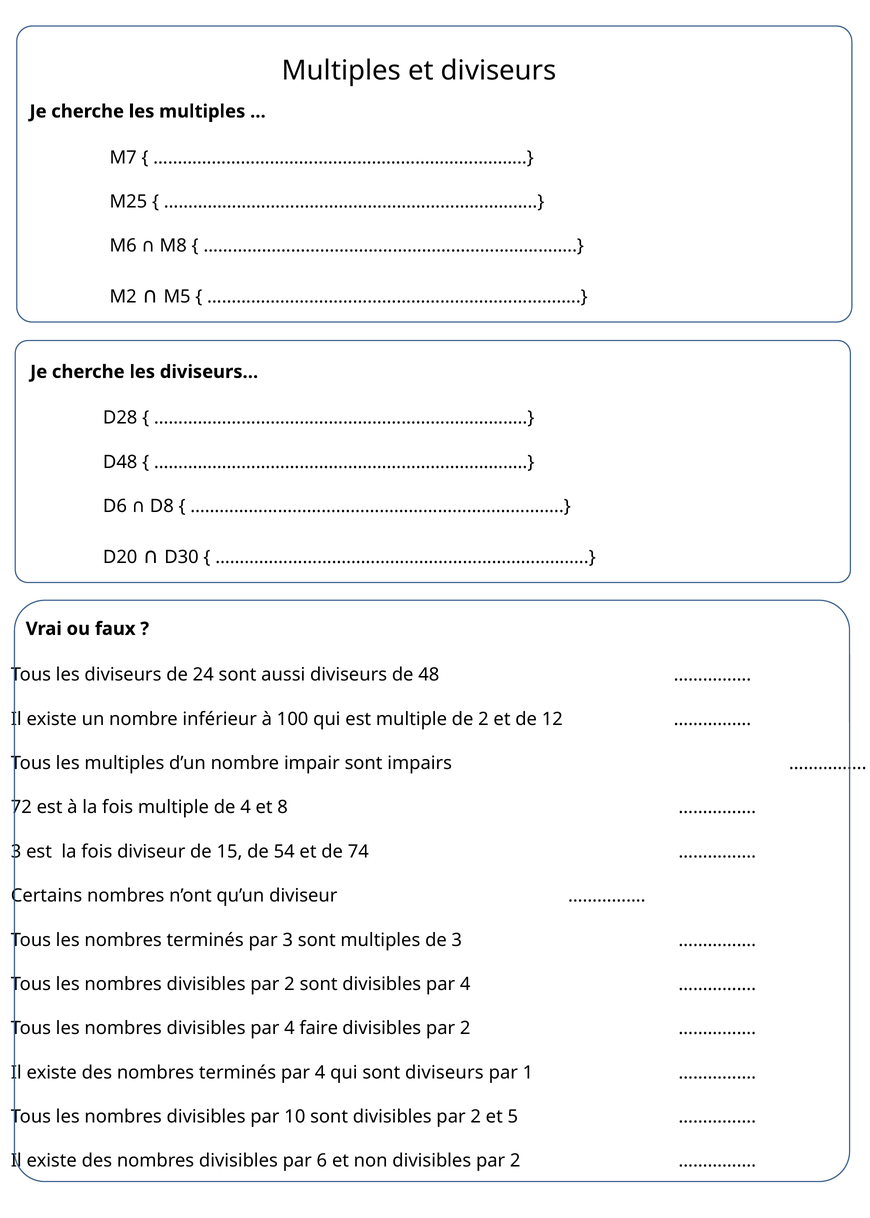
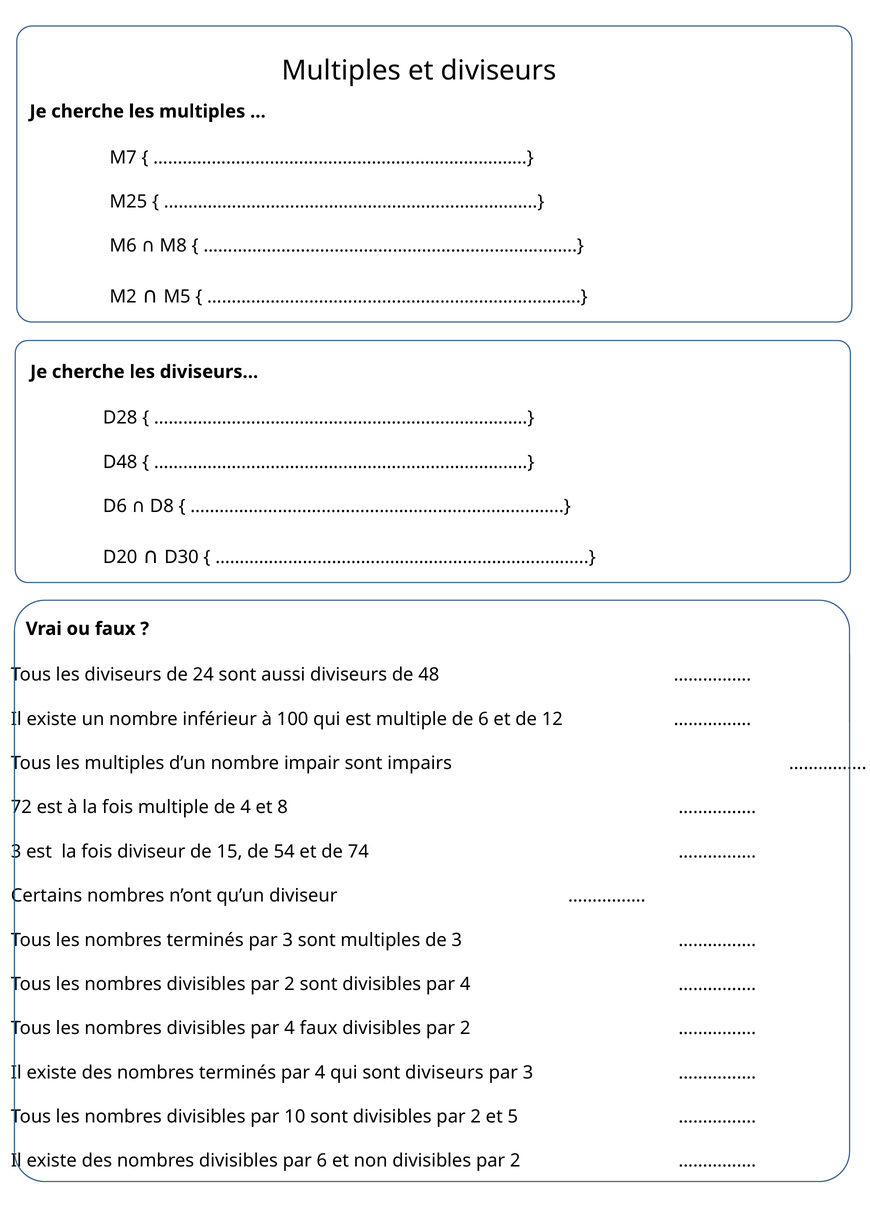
de 2: 2 -> 6
4 faire: faire -> faux
1 at (528, 1072): 1 -> 3
